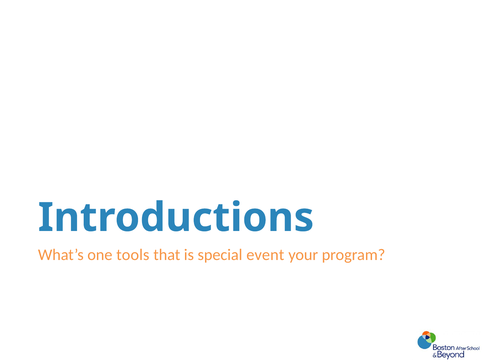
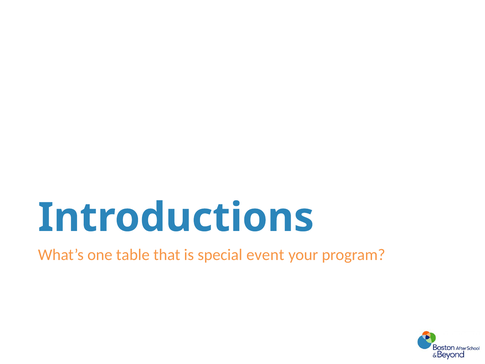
tools: tools -> table
